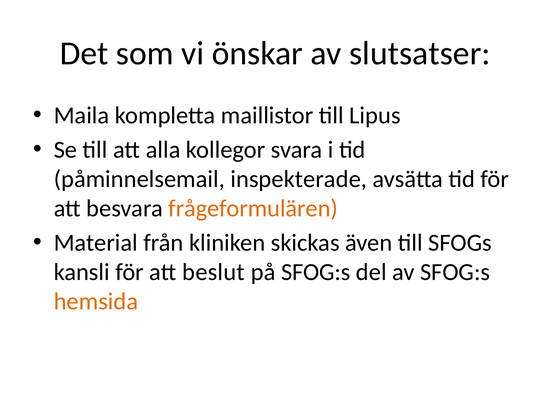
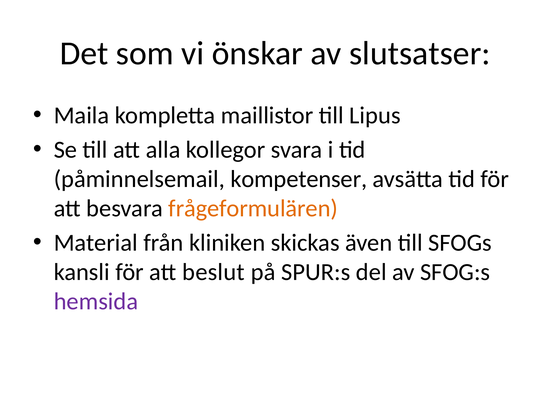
inspekterade: inspekterade -> kompetenser
på SFOG:s: SFOG:s -> SPUR:s
hemsida colour: orange -> purple
